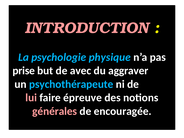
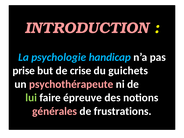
physique: physique -> handicap
avec: avec -> crise
aggraver: aggraver -> guichets
psychothérapeute colour: light blue -> pink
lui colour: pink -> light green
encouragée: encouragée -> frustrations
